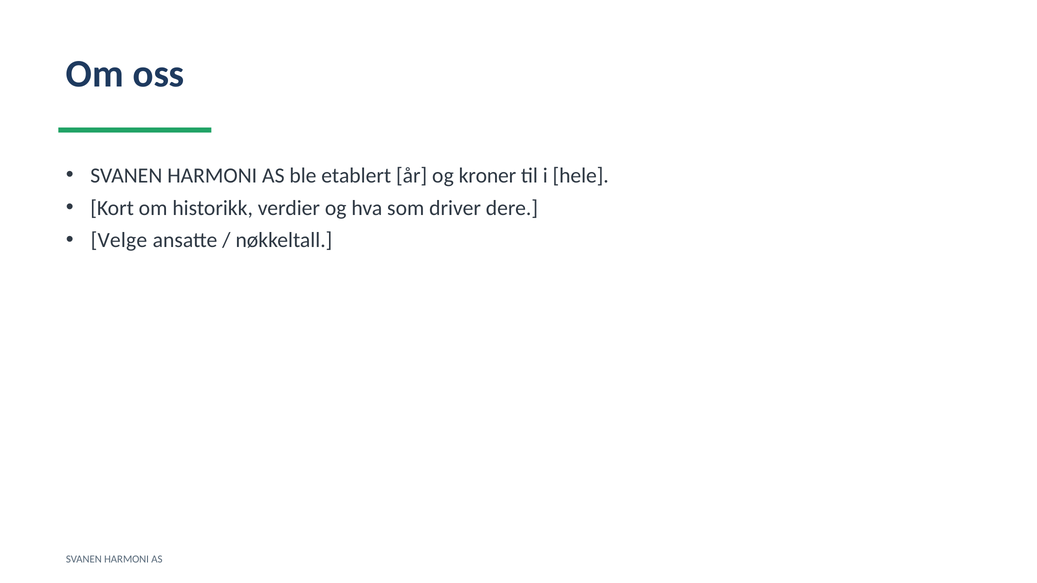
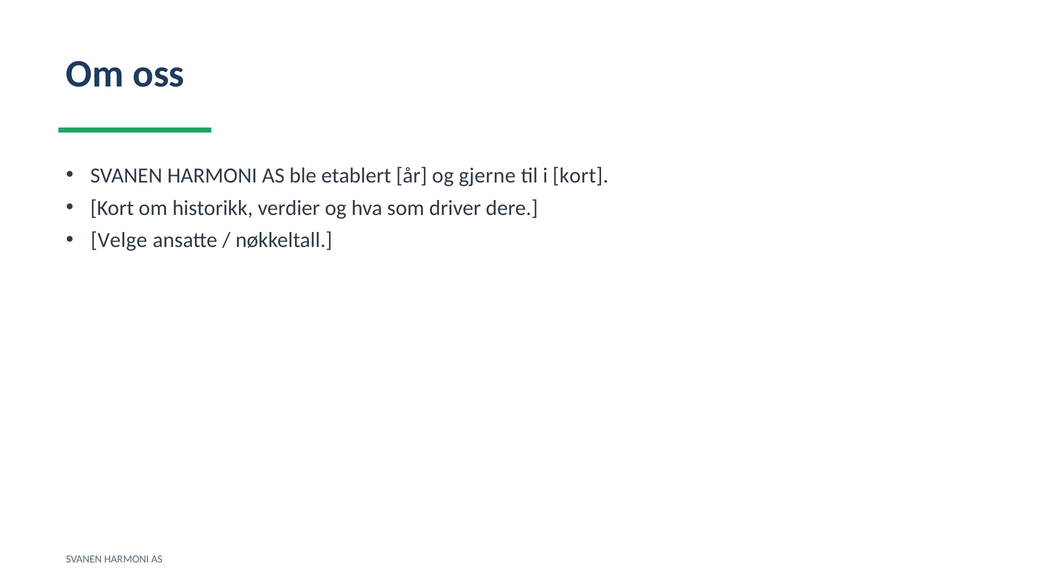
kroner: kroner -> gjerne
i hele: hele -> kort
